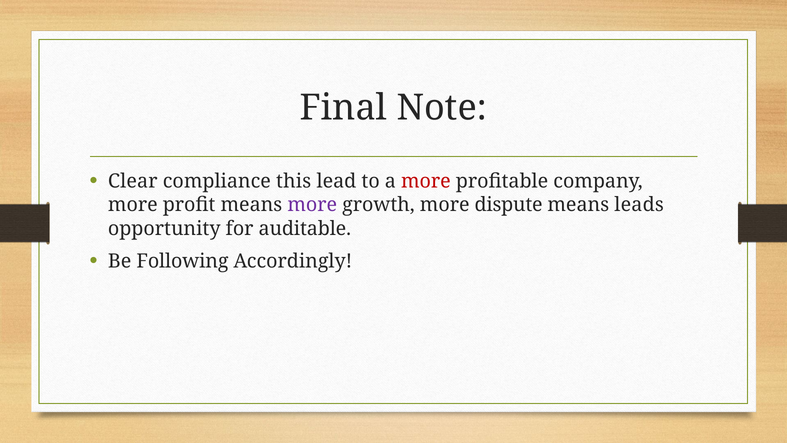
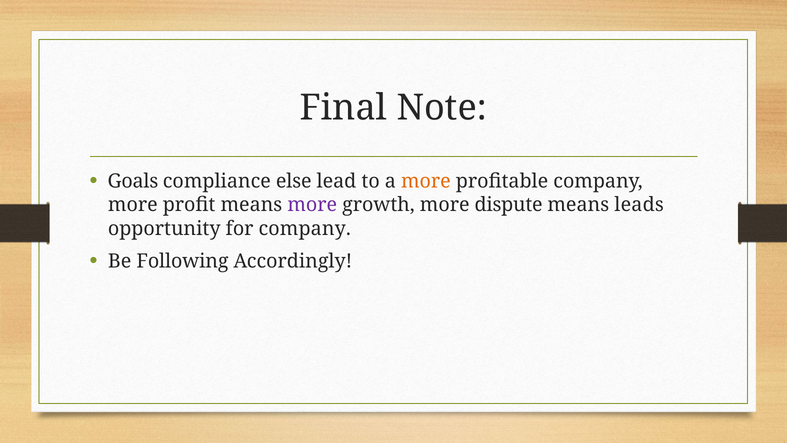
Clear: Clear -> Goals
this: this -> else
more at (426, 181) colour: red -> orange
for auditable: auditable -> company
